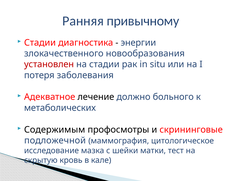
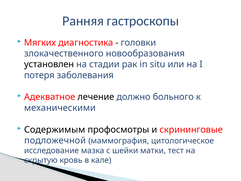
привычному: привычному -> гастроскопы
Стадии at (40, 43): Стадии -> Мягких
энергии: энергии -> головки
установлен colour: red -> black
метаболических: метаболических -> механическими
